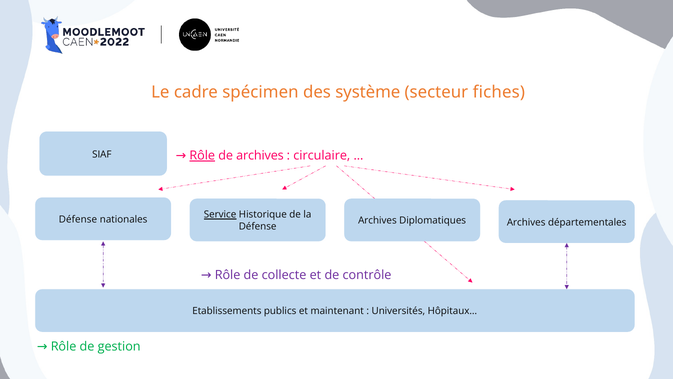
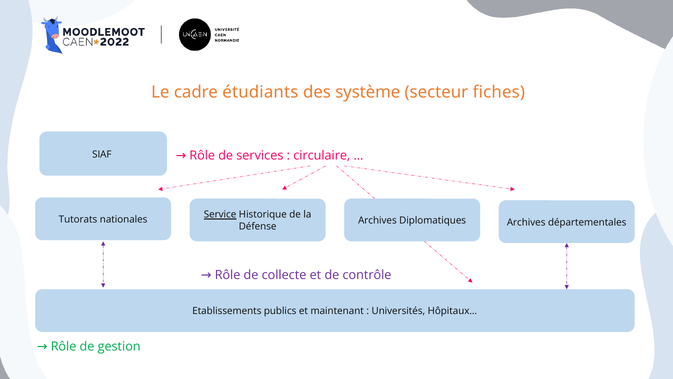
spécimen: spécimen -> étudiants
Rôle at (202, 155) underline: present -> none
de archives: archives -> services
Défense at (78, 219): Défense -> Tutorats
